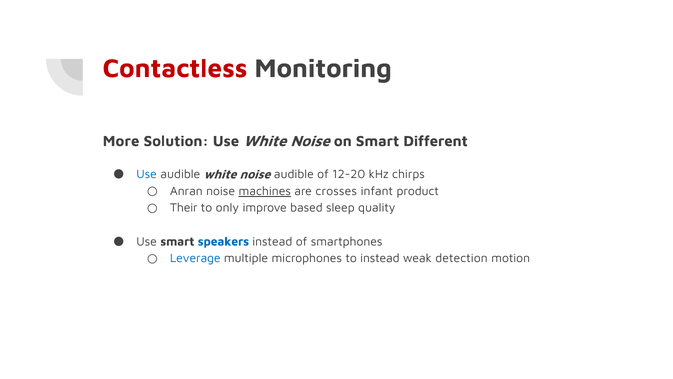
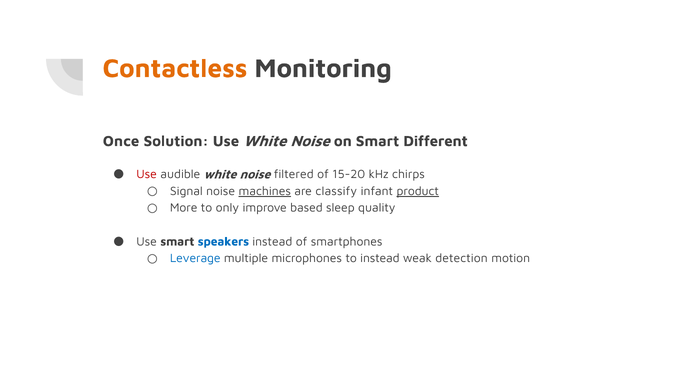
Contactless colour: red -> orange
More: More -> Once
Use at (147, 174) colour: blue -> red
noise audible: audible -> filtered
12-20: 12-20 -> 15-20
Anran: Anran -> Signal
crosses: crosses -> classify
product underline: none -> present
Their: Their -> More
